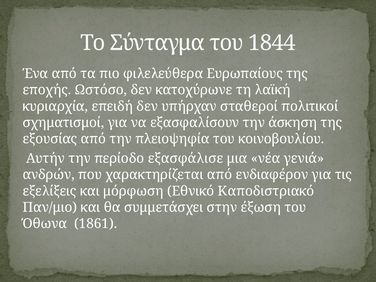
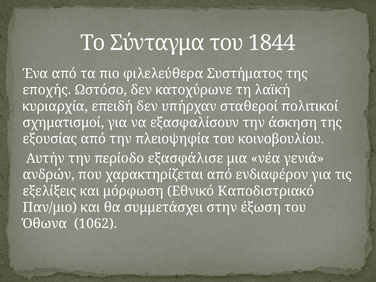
Ευρωπαίους: Ευρωπαίους -> Συστήματος
1861: 1861 -> 1062
